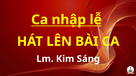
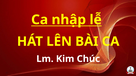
Sáng: Sáng -> Chúc
